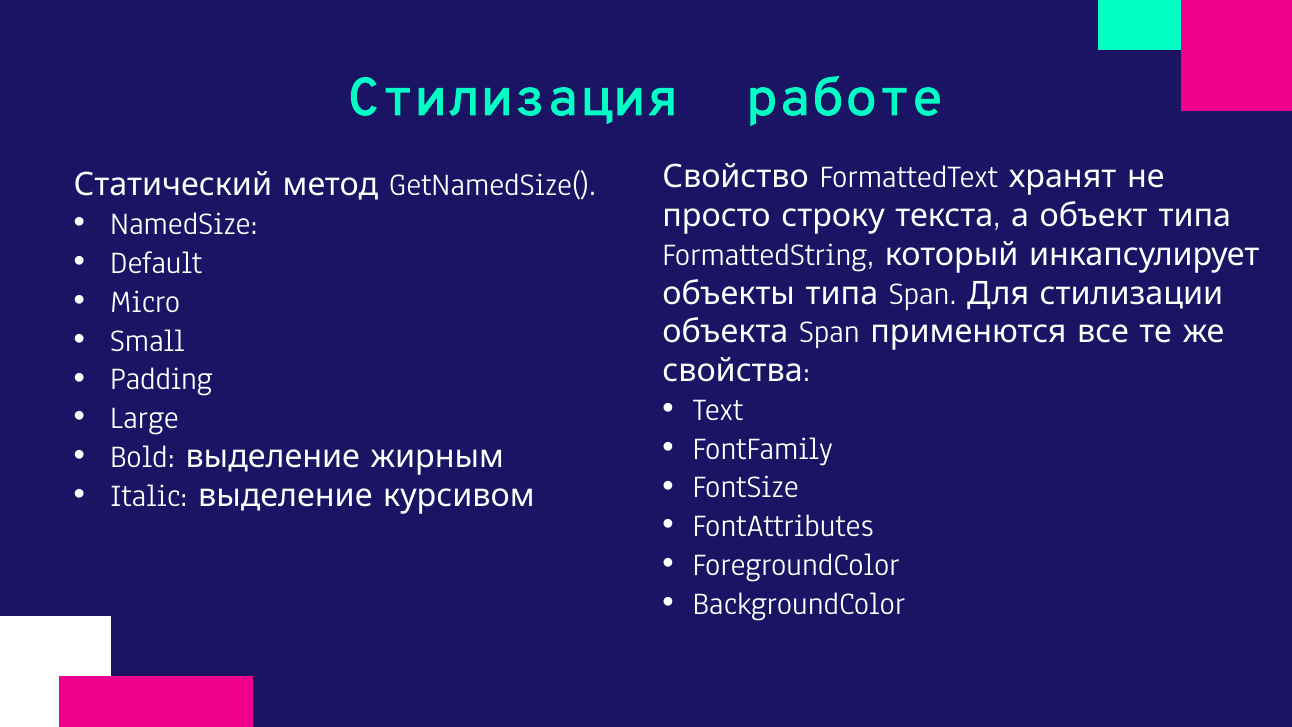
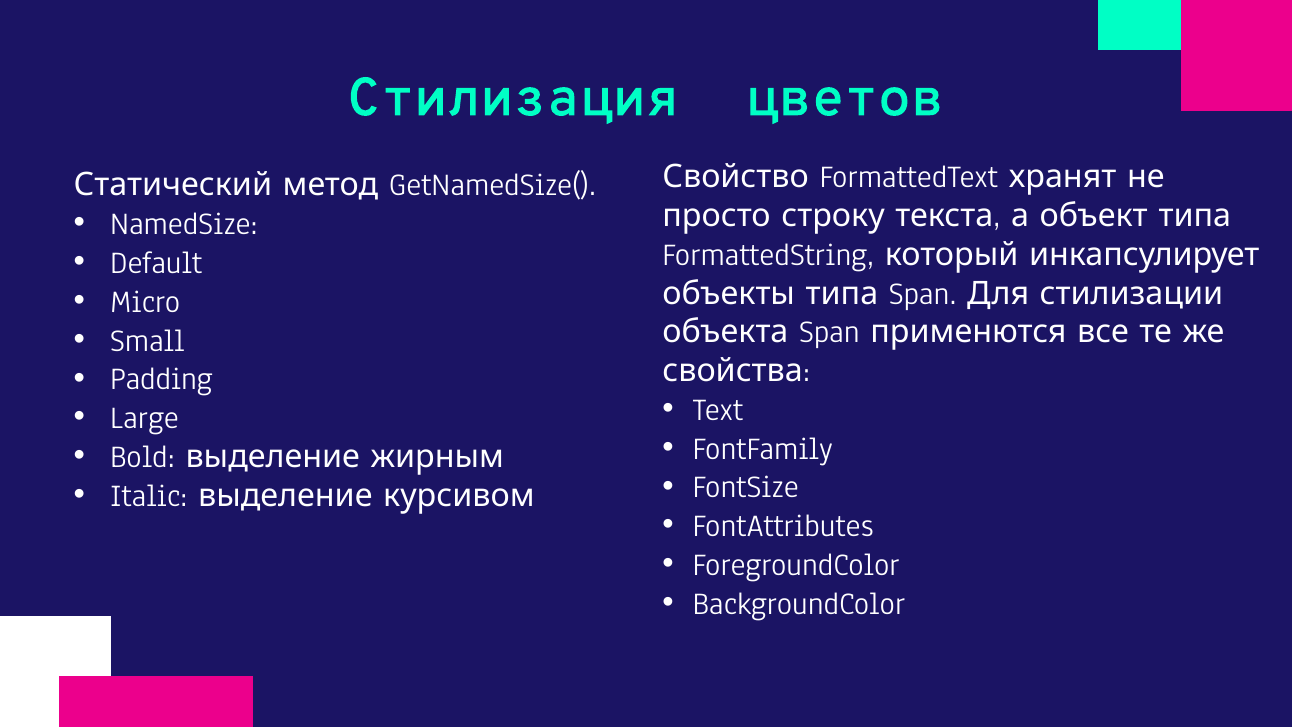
работе: работе -> цветов
